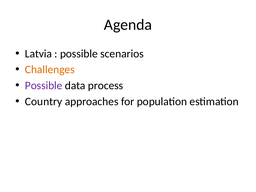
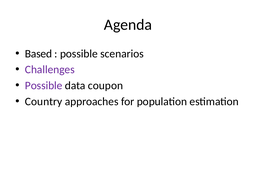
Latvia: Latvia -> Based
Challenges colour: orange -> purple
process: process -> coupon
